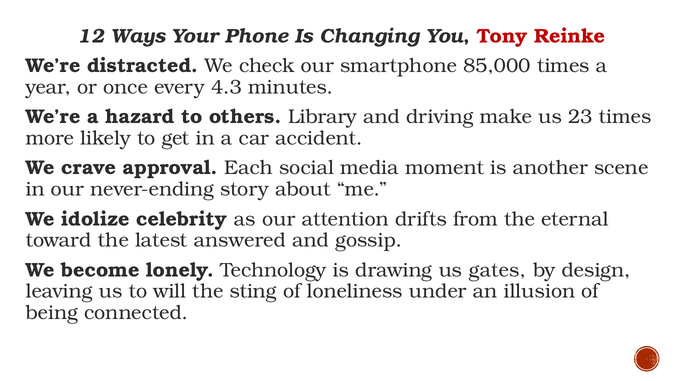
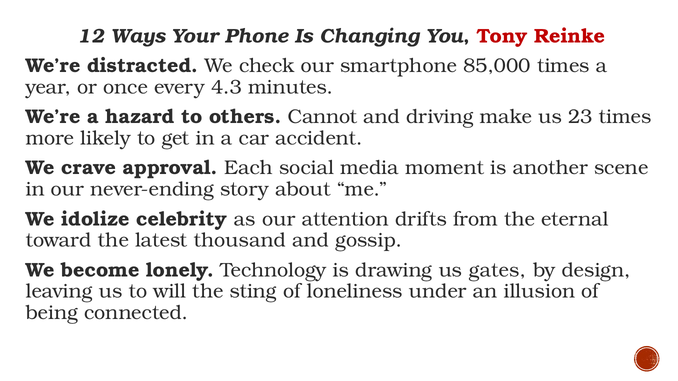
Library: Library -> Cannot
answered: answered -> thousand
